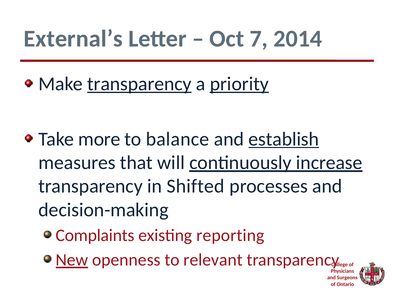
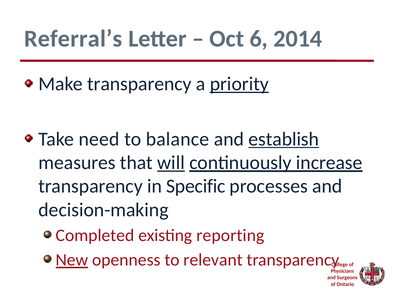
External’s: External’s -> Referral’s
7: 7 -> 6
transparency at (139, 84) underline: present -> none
more: more -> need
will underline: none -> present
Shifted: Shifted -> Specific
Complaints: Complaints -> Completed
